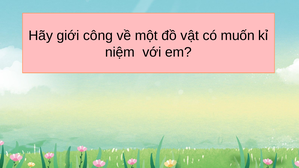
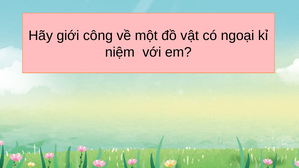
muốn: muốn -> ngoại
